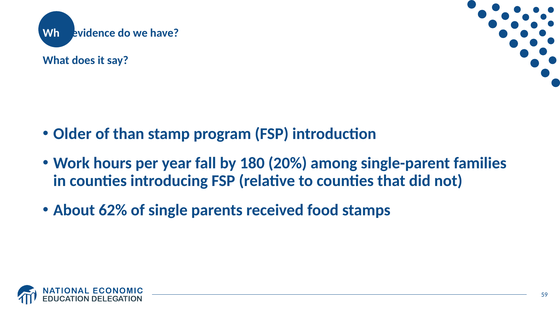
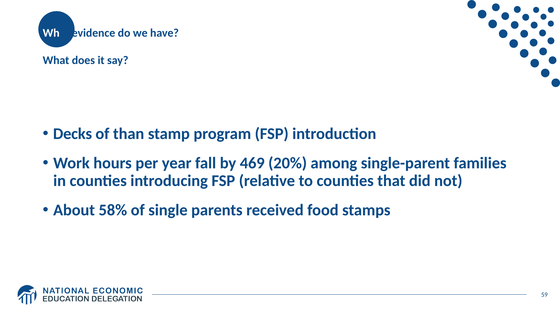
Older: Older -> Decks
180: 180 -> 469
62%: 62% -> 58%
